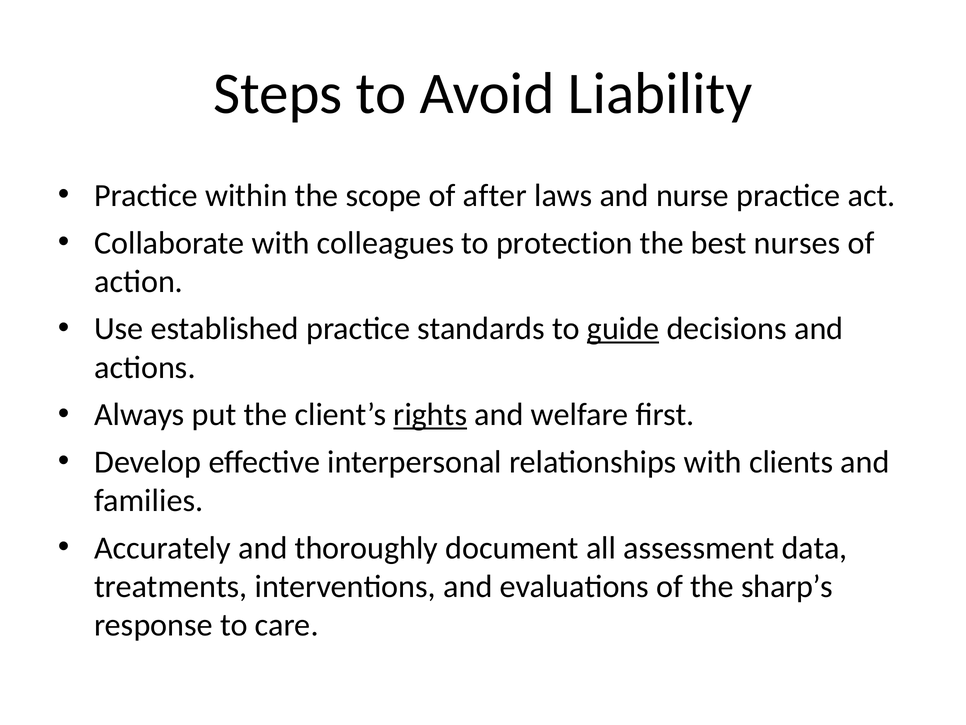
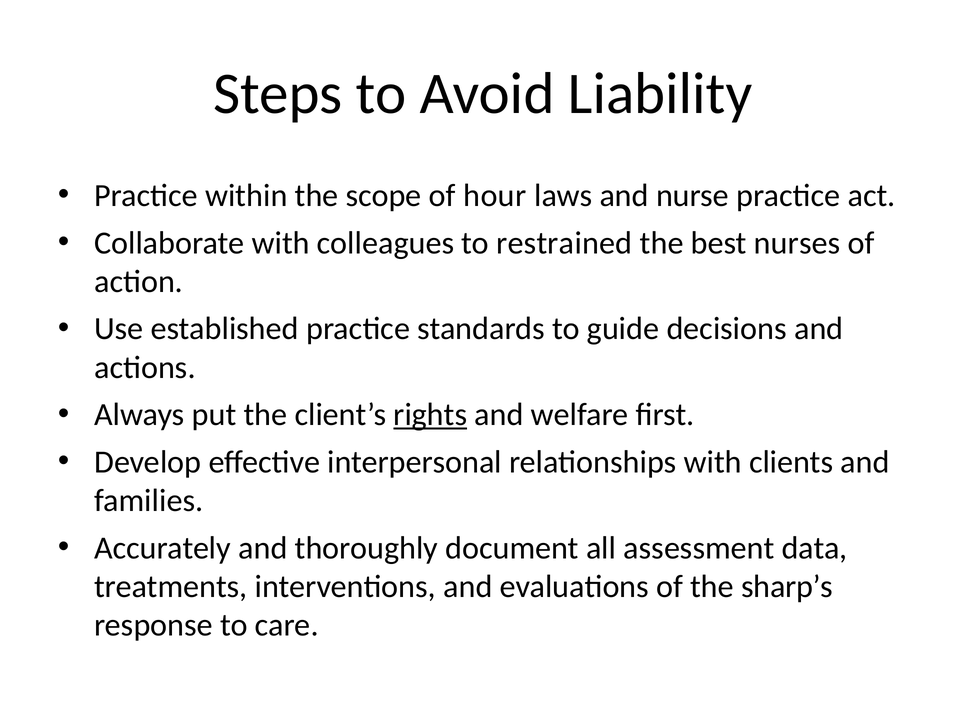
after: after -> hour
protection: protection -> restrained
guide underline: present -> none
